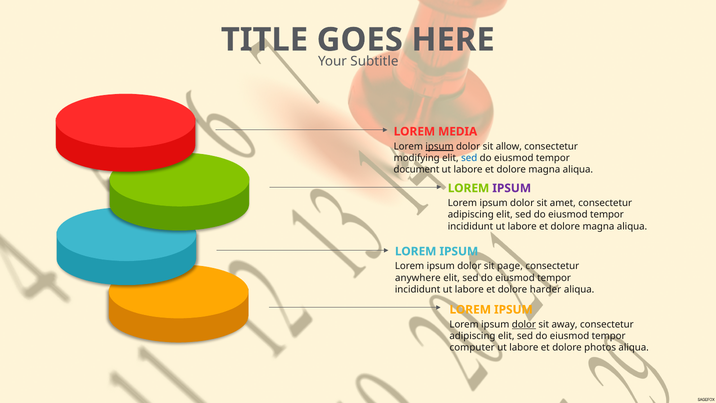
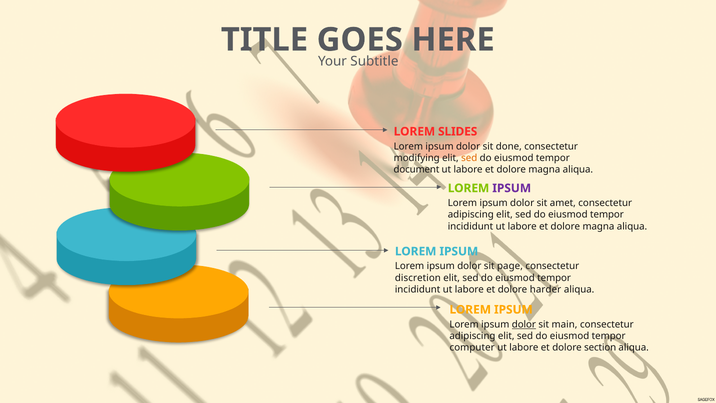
MEDIA: MEDIA -> SLIDES
ipsum at (440, 146) underline: present -> none
allow: allow -> done
sed at (469, 158) colour: blue -> orange
anywhere: anywhere -> discretion
away: away -> main
photos: photos -> section
